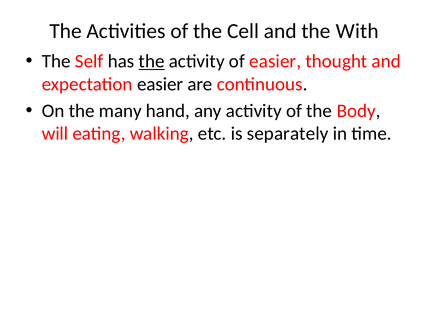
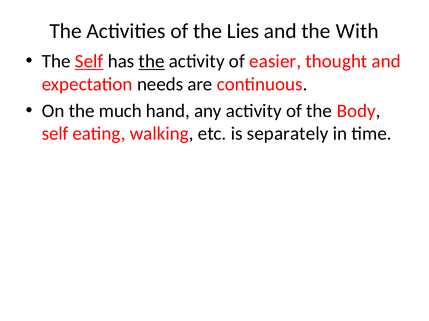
Cell: Cell -> Lies
Self at (89, 61) underline: none -> present
expectation easier: easier -> needs
many: many -> much
will at (55, 134): will -> self
